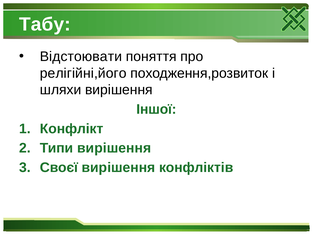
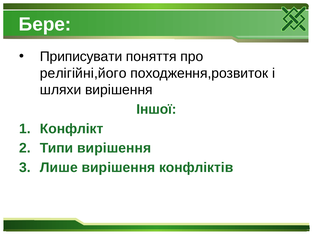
Табу: Табу -> Бере
Відстоювати: Відстоювати -> Приписувати
Своєї: Своєї -> Лише
